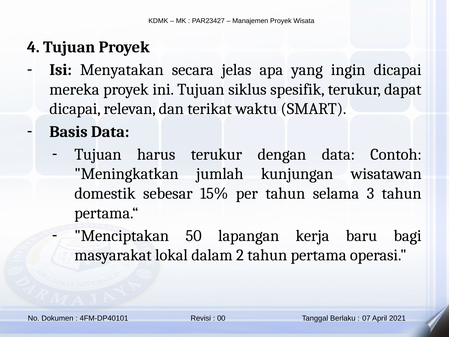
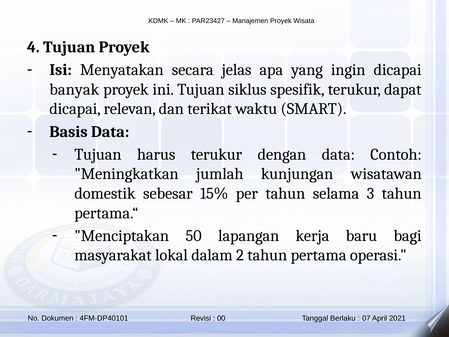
mereka: mereka -> banyak
